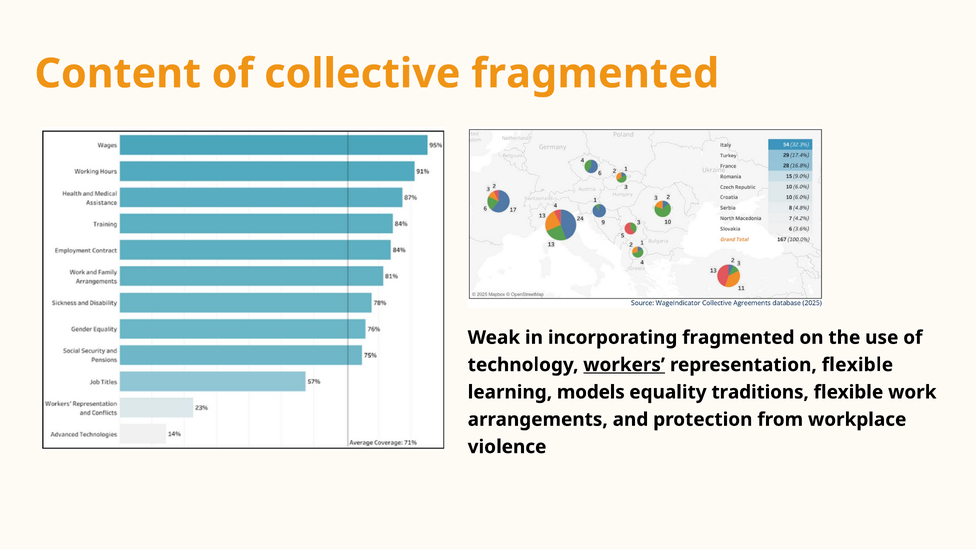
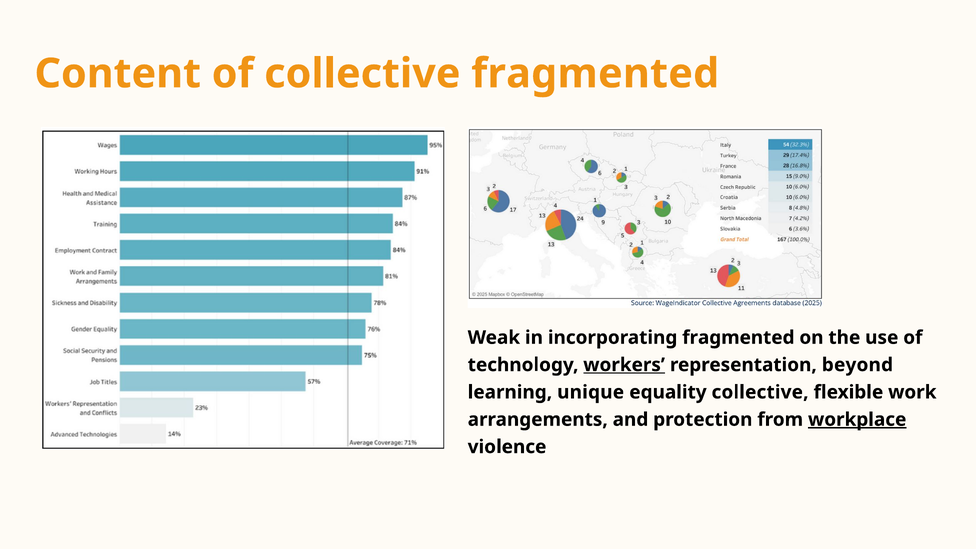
representation flexible: flexible -> beyond
models: models -> unique
equality traditions: traditions -> collective
workplace underline: none -> present
